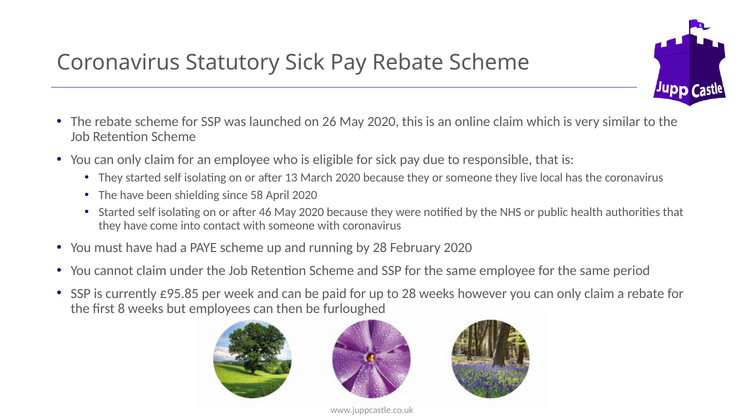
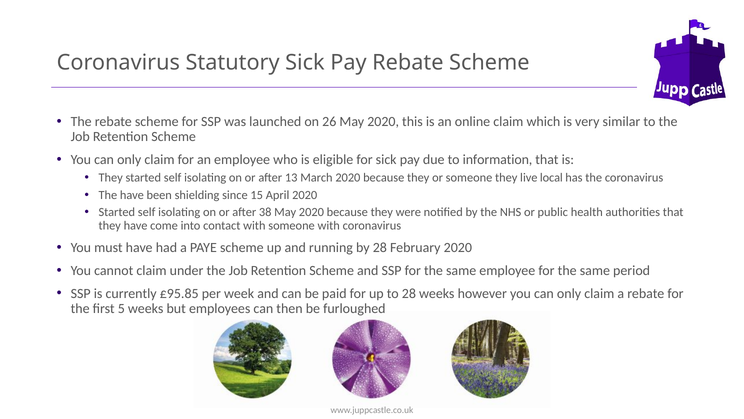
responsible: responsible -> information
58: 58 -> 15
46: 46 -> 38
8: 8 -> 5
